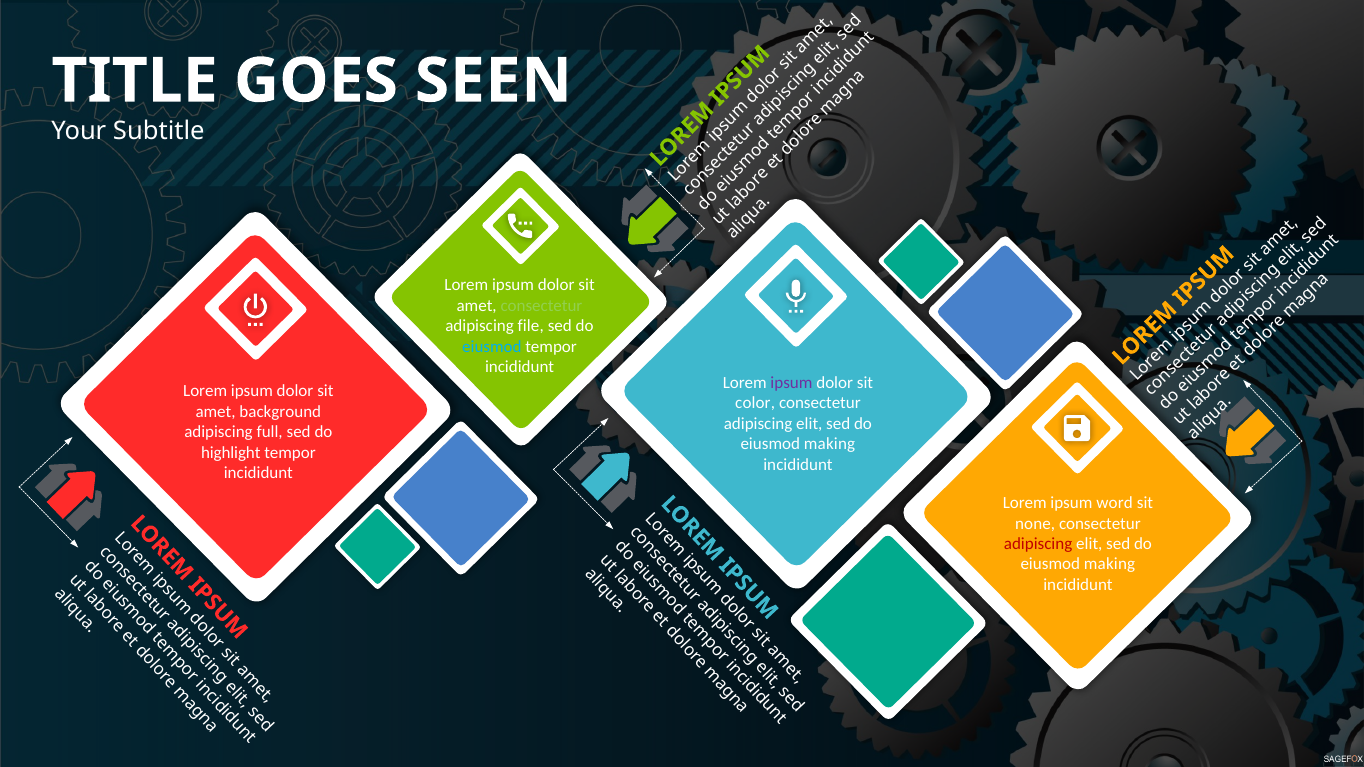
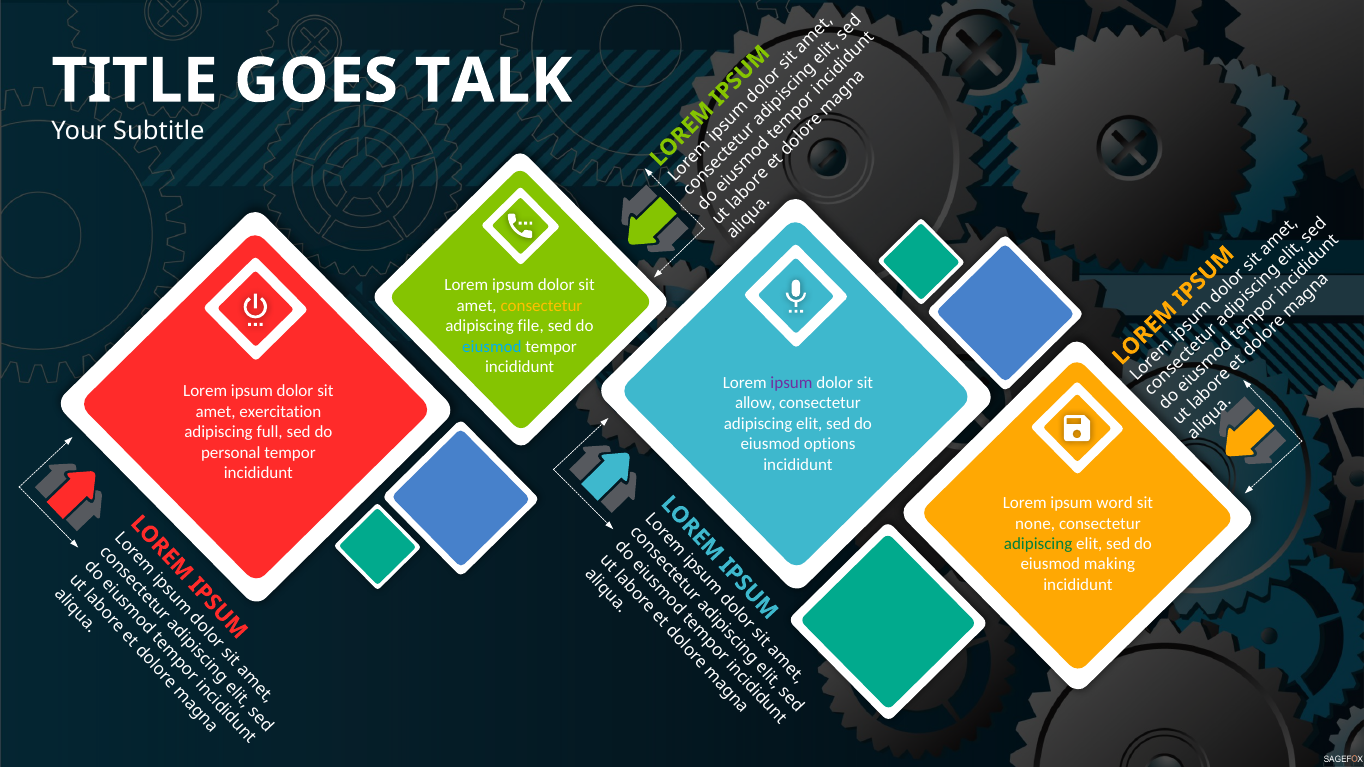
SEEN: SEEN -> TALK
consectetur at (541, 306) colour: light green -> yellow
color: color -> allow
background: background -> exercitation
making at (830, 444): making -> options
highlight: highlight -> personal
adipiscing at (1038, 544) colour: red -> green
